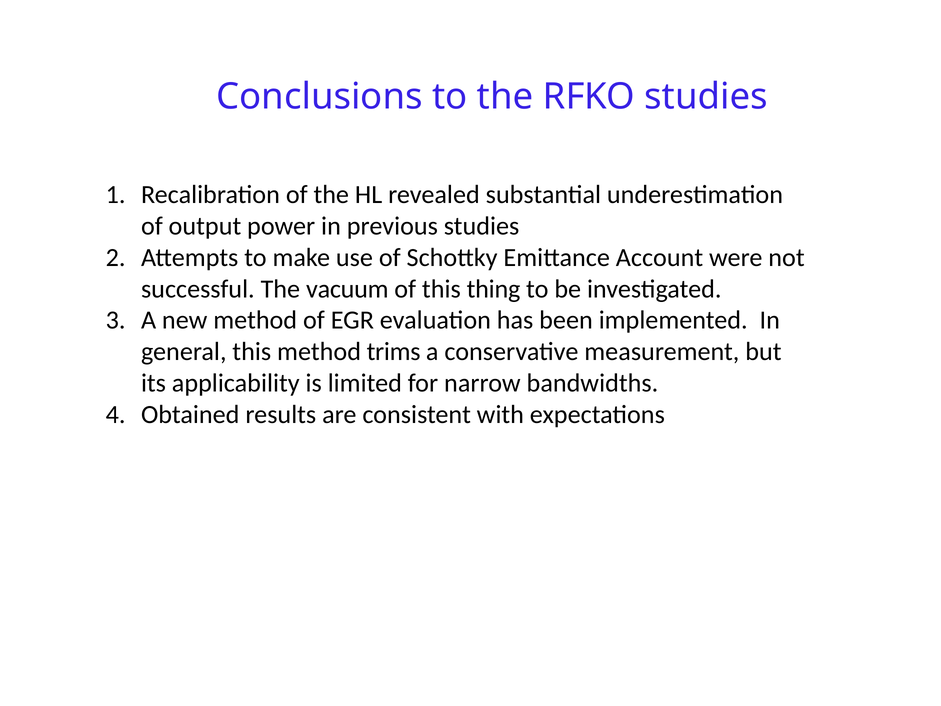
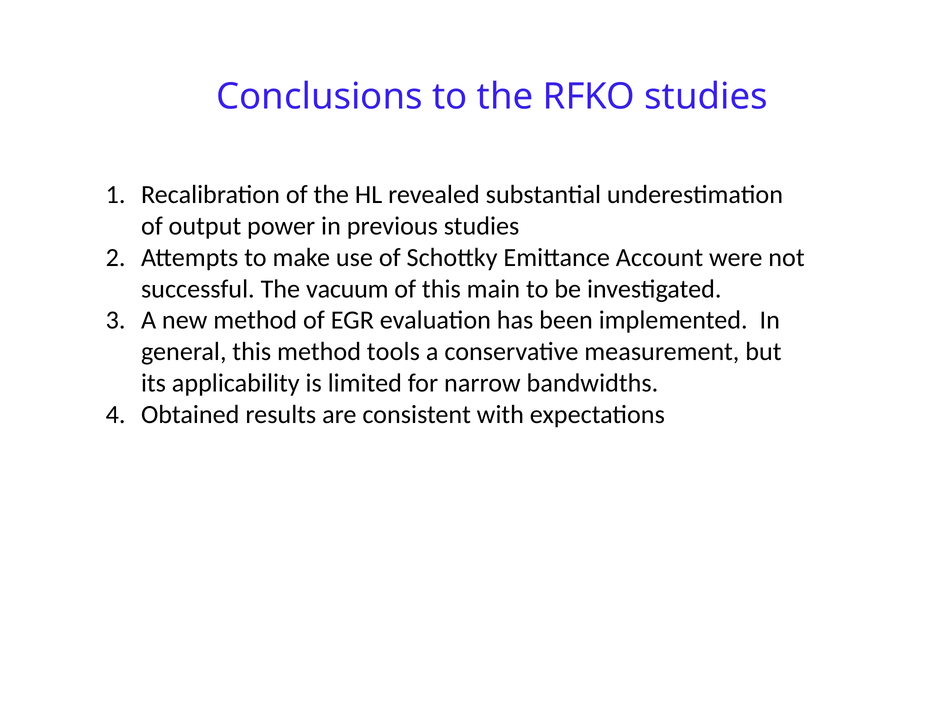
thing: thing -> main
trims: trims -> tools
